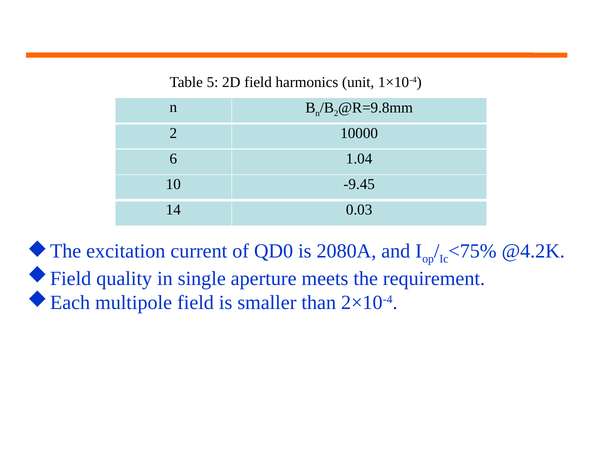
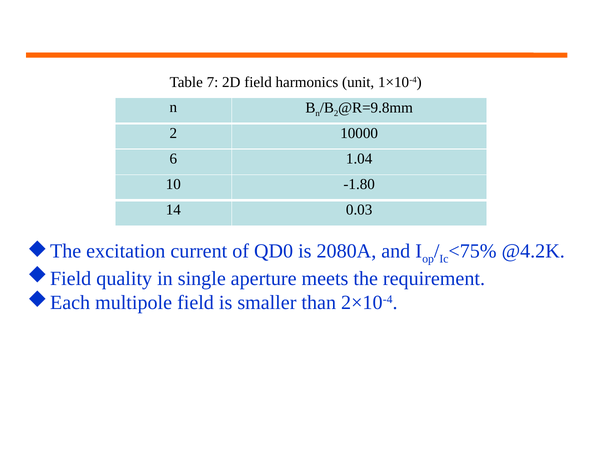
5: 5 -> 7
-9.45: -9.45 -> -1.80
